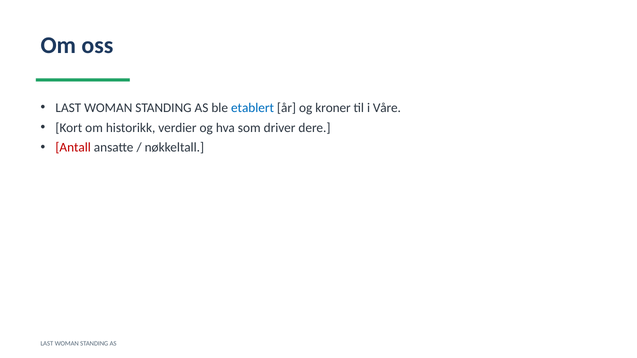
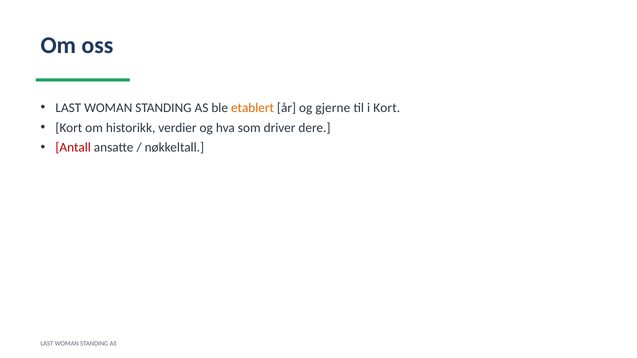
etablert colour: blue -> orange
kroner: kroner -> gjerne
i Våre: Våre -> Kort
